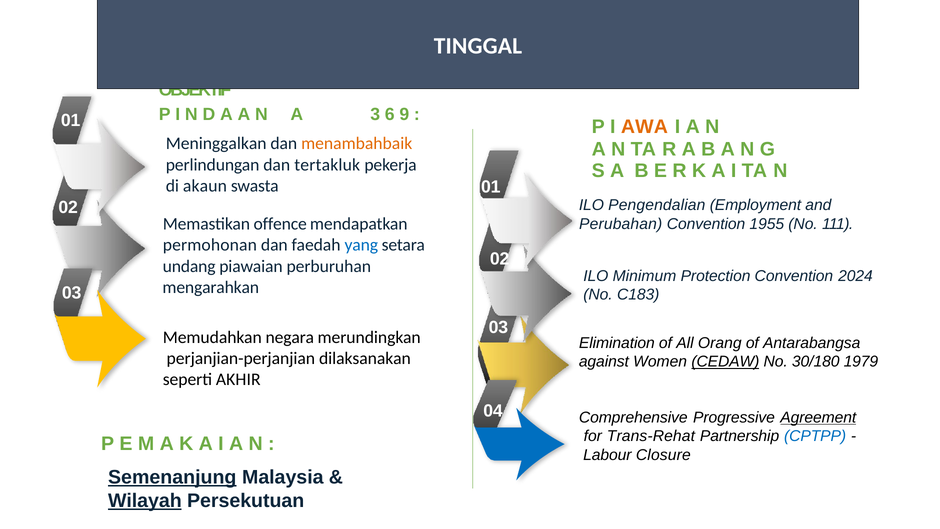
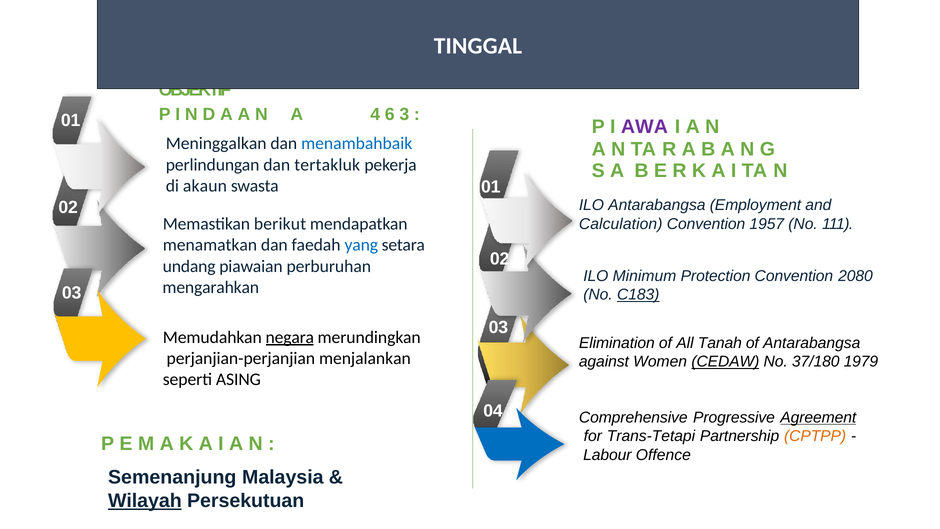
3: 3 -> 4
9: 9 -> 3
AWA colour: orange -> purple
menambahbaik colour: orange -> blue
ILO Pengendalian: Pengendalian -> Antarabangsa
offence: offence -> berikut
Perubahan: Perubahan -> Calculation
1955: 1955 -> 1957
permohonan: permohonan -> menamatkan
2024: 2024 -> 2080
C183 underline: none -> present
negara underline: none -> present
Orang: Orang -> Tanah
dilaksanakan: dilaksanakan -> menjalankan
30/180: 30/180 -> 37/180
AKHIR: AKHIR -> ASING
Trans-Rehat: Trans-Rehat -> Trans-Tetapi
CPTPP colour: blue -> orange
Closure: Closure -> Offence
Semenanjung underline: present -> none
